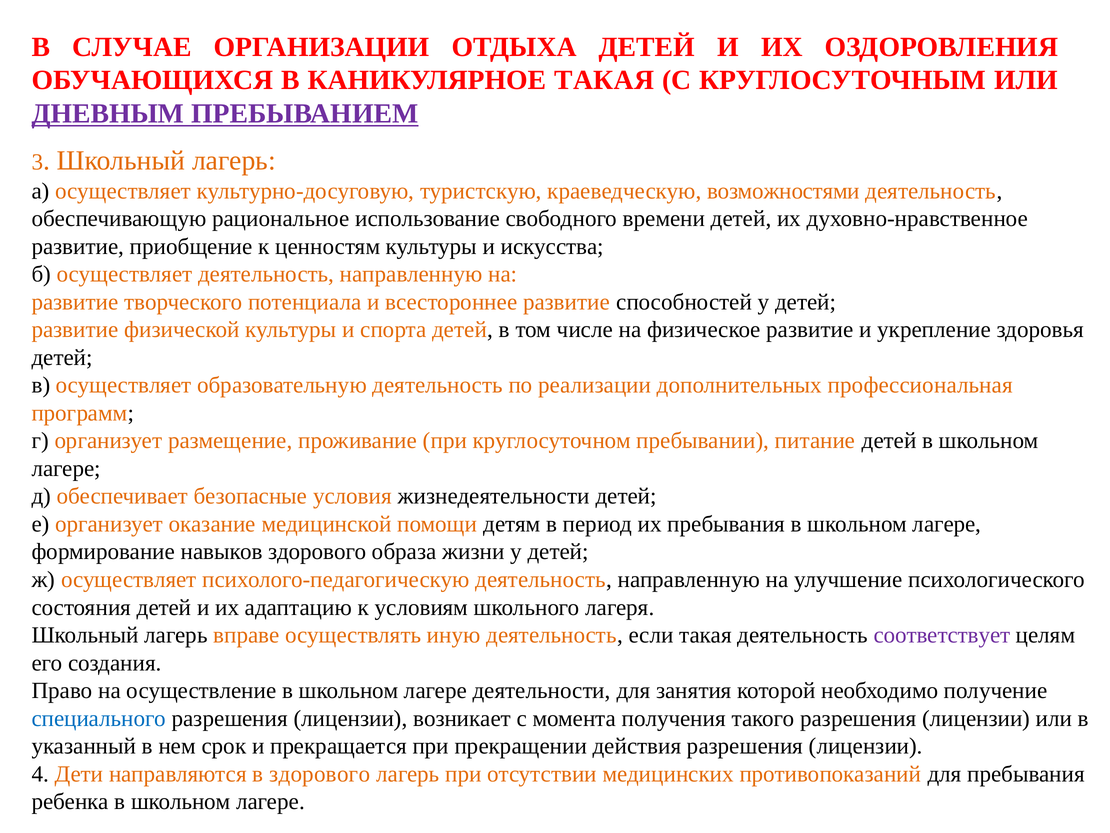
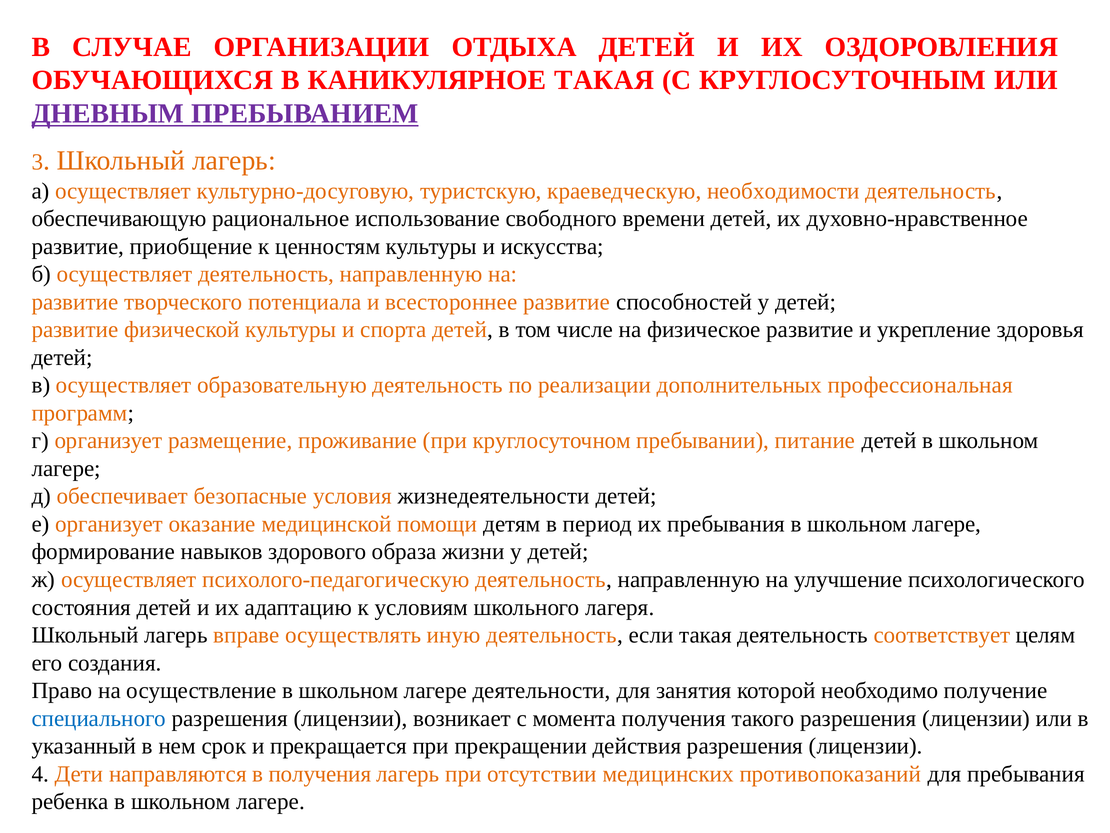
возможностями: возможностями -> необходимости
соответствует colour: purple -> orange
в здорового: здорового -> получения
